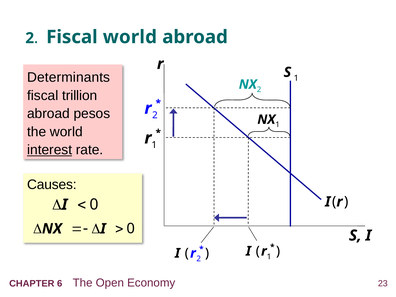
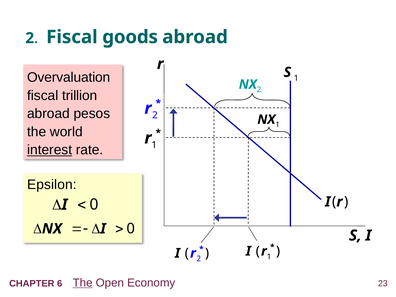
Fiscal world: world -> goods
Determinants: Determinants -> Overvaluation
Causes: Causes -> Epsilon
The at (83, 283) underline: none -> present
